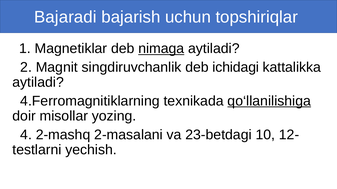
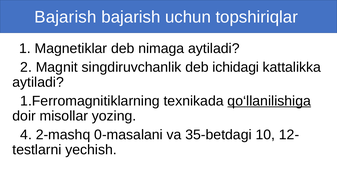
Bajaradi at (65, 17): Bajaradi -> Bajarish
nimaga underline: present -> none
4.Ferromagnitiklarning: 4.Ferromagnitiklarning -> 1.Ferromagnitiklarning
2-masalani: 2-masalani -> 0-masalani
23-betdagi: 23-betdagi -> 35-betdagi
